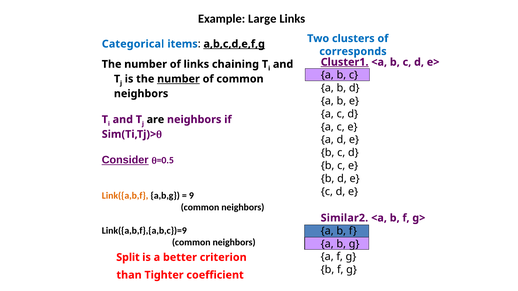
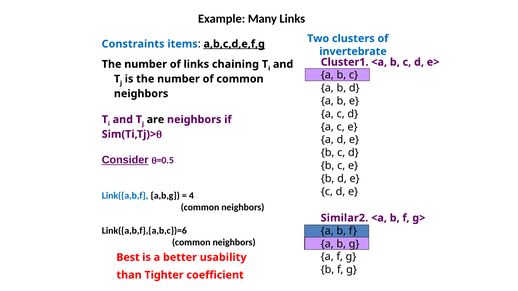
Large: Large -> Many
Categorical: Categorical -> Constraints
corresponds: corresponds -> invertebrate
Cluster1 underline: present -> none
number at (178, 79) underline: present -> none
Link({a,b,f colour: orange -> blue
9: 9 -> 4
Link({a,b,f},{a,b,c})=9: Link({a,b,f},{a,b,c})=9 -> Link({a,b,f},{a,b,c})=6
Split: Split -> Best
criterion: criterion -> usability
